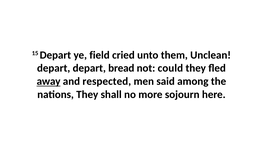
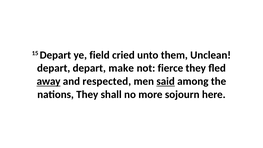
bread: bread -> make
could: could -> fierce
said underline: none -> present
